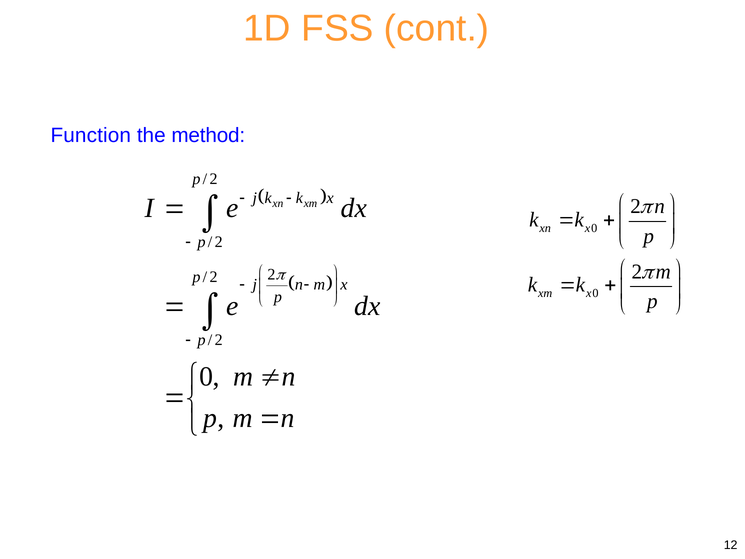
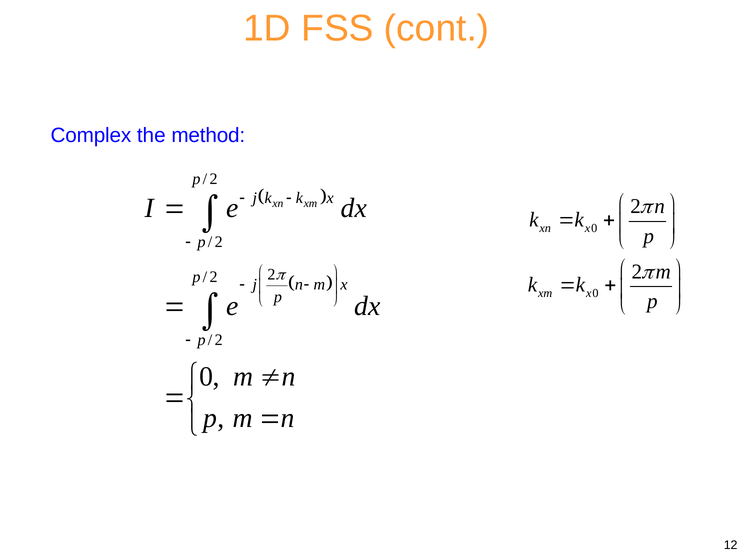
Function: Function -> Complex
